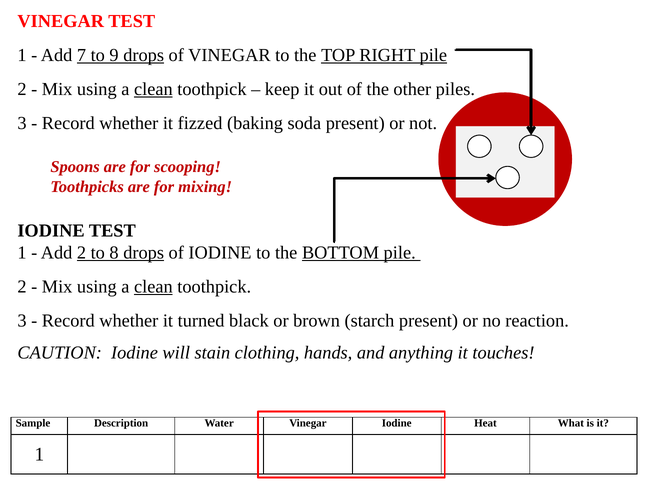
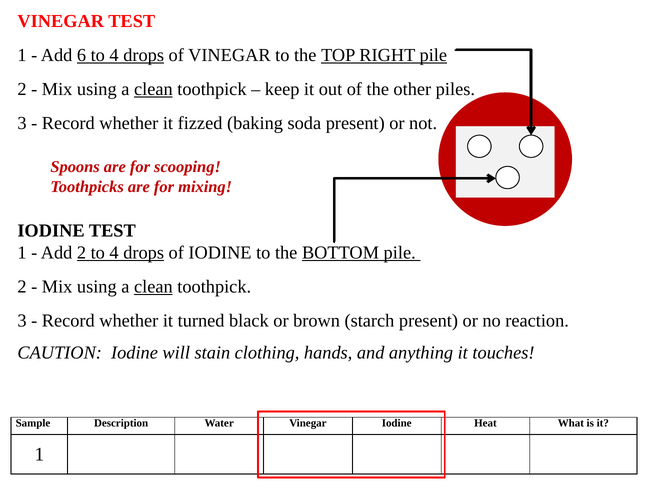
7: 7 -> 6
9 at (114, 55): 9 -> 4
2 to 8: 8 -> 4
